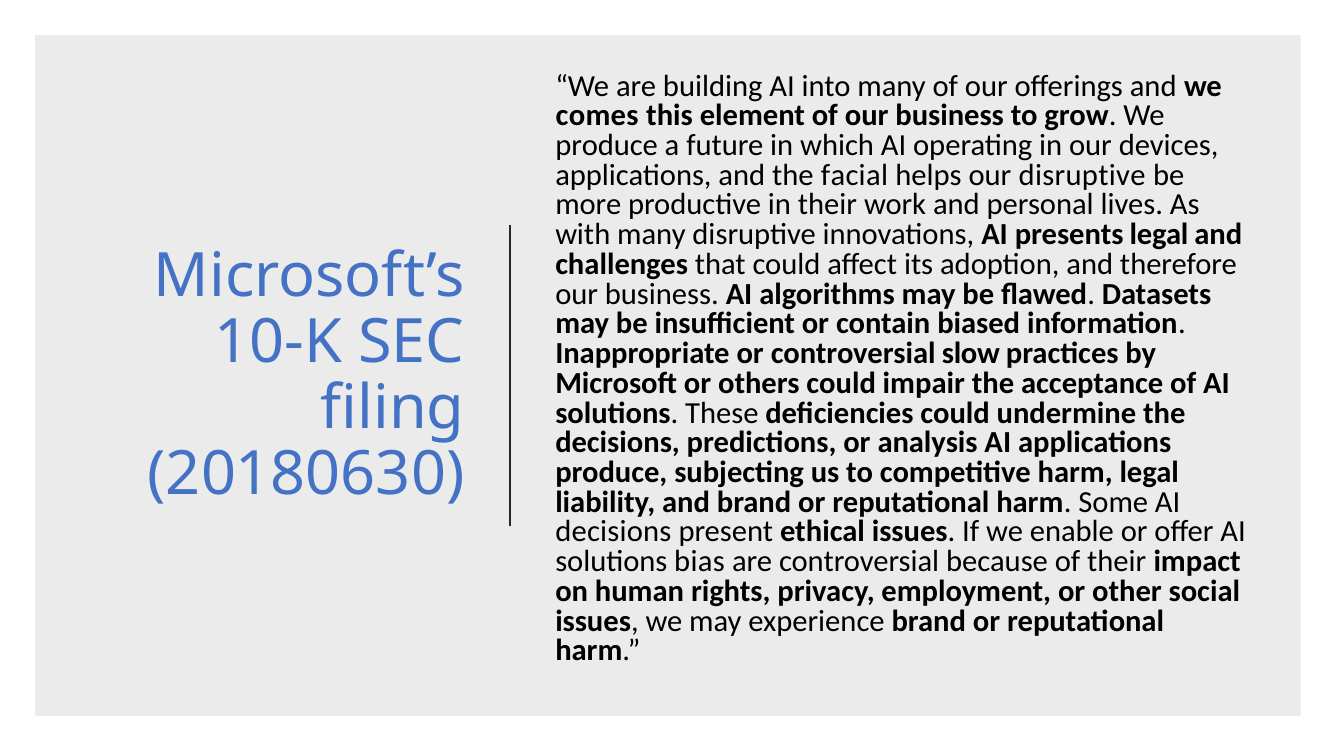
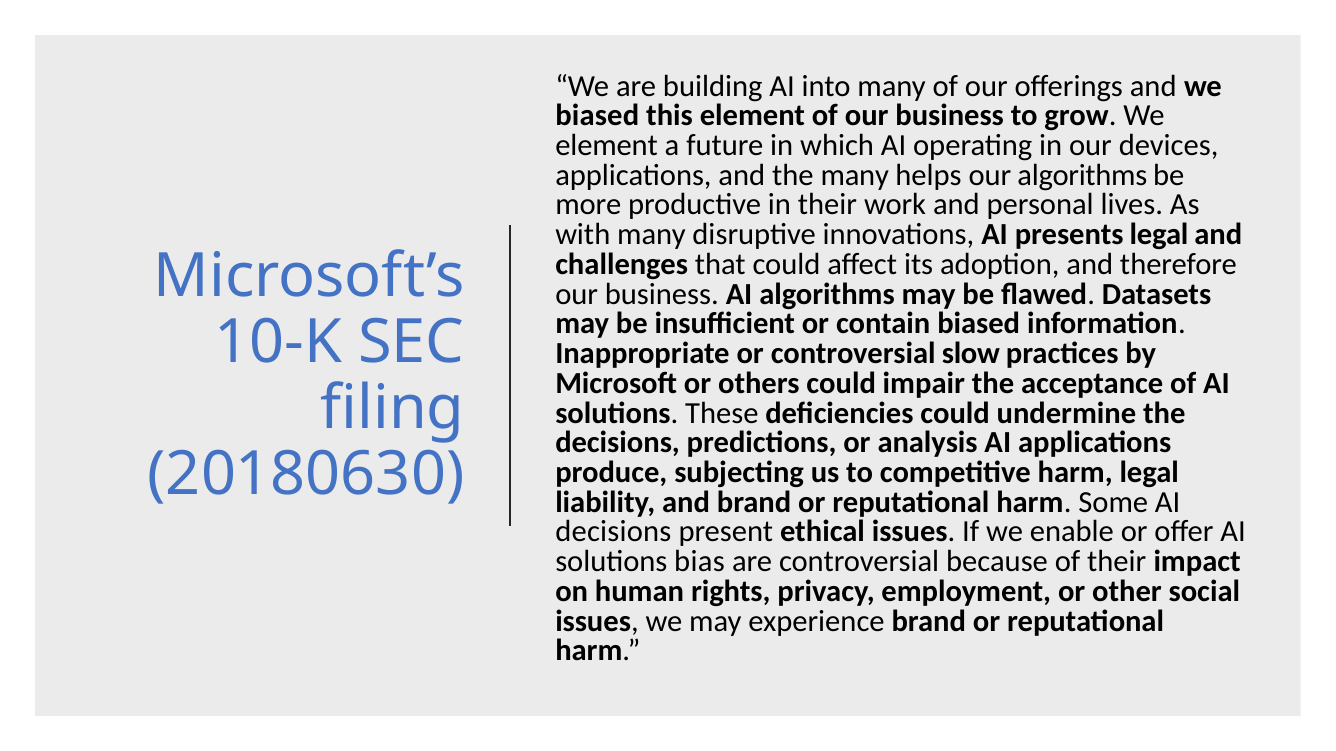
comes at (597, 116): comes -> biased
produce at (607, 146): produce -> element
the facial: facial -> many
our disruptive: disruptive -> algorithms
